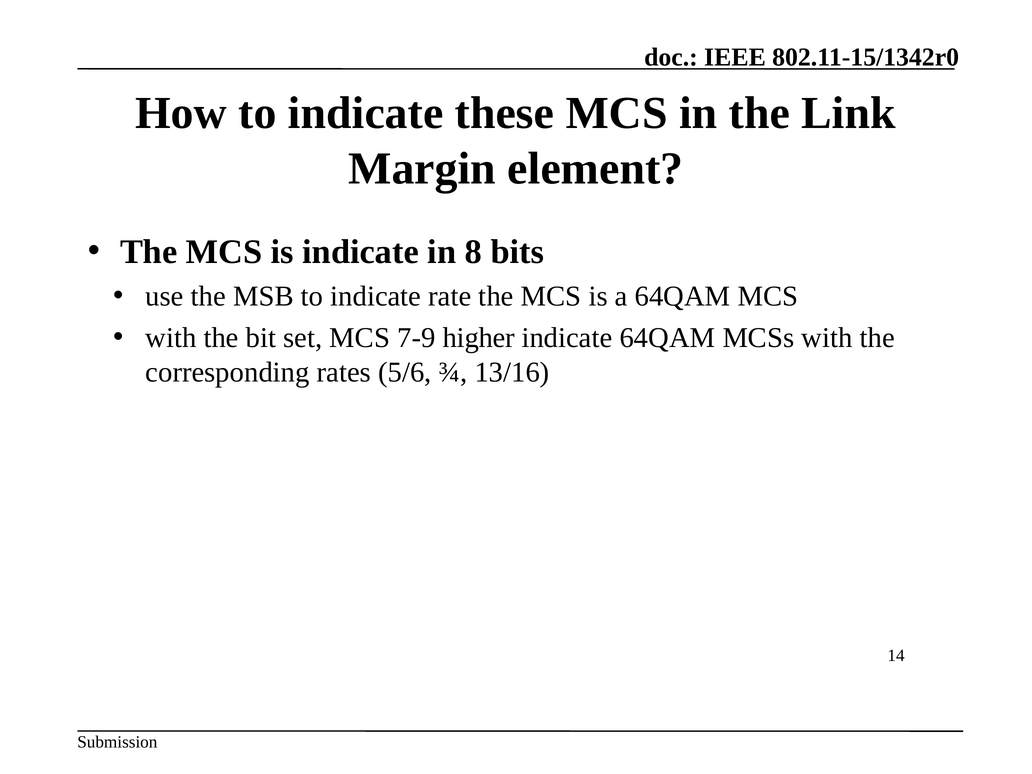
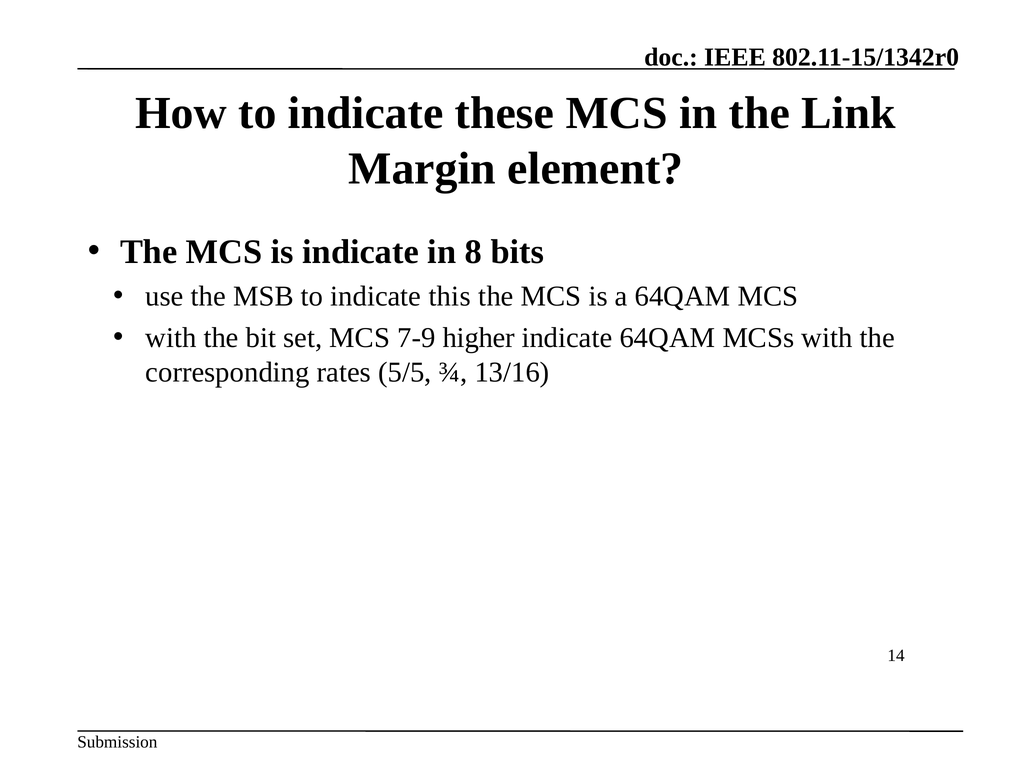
rate: rate -> this
5/6: 5/6 -> 5/5
